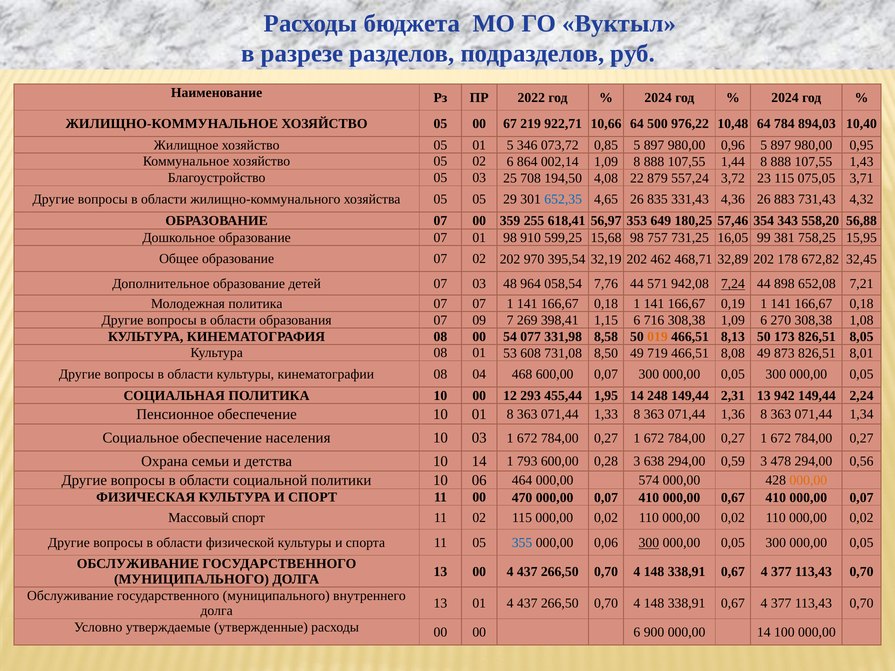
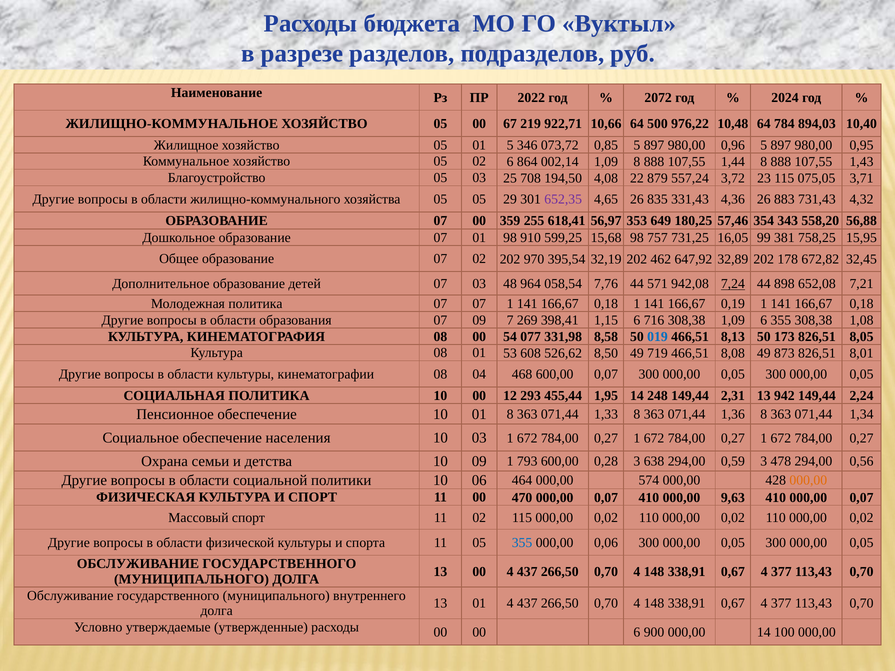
2024 at (658, 98): 2024 -> 2072
652,35 colour: blue -> purple
468,71: 468,71 -> 647,92
6 270: 270 -> 355
019 colour: orange -> blue
731,08: 731,08 -> 526,62
10 14: 14 -> 09
000,00 0,67: 0,67 -> 9,63
300 at (649, 543) underline: present -> none
